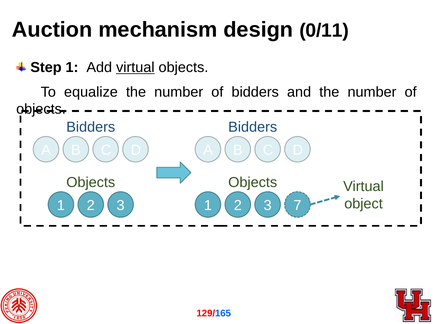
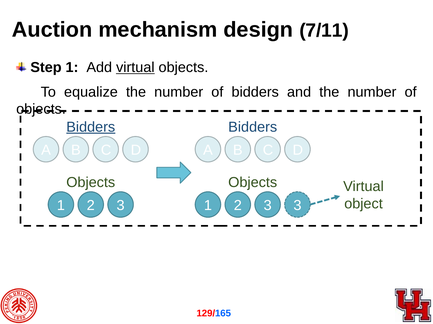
0/11: 0/11 -> 7/11
Bidders at (91, 127) underline: none -> present
3 7: 7 -> 3
